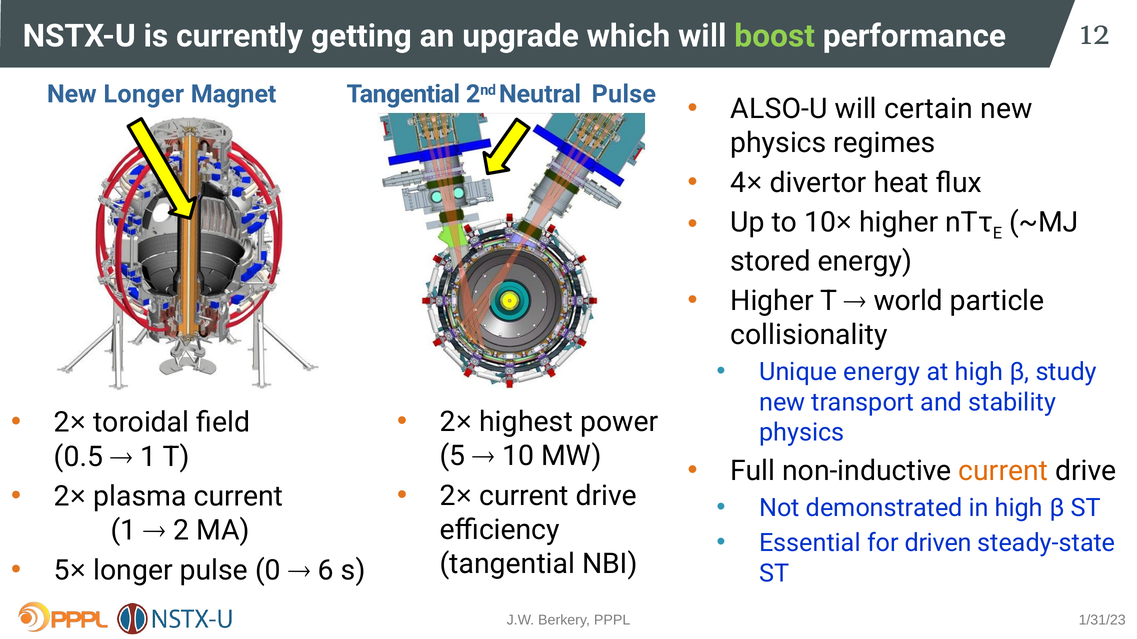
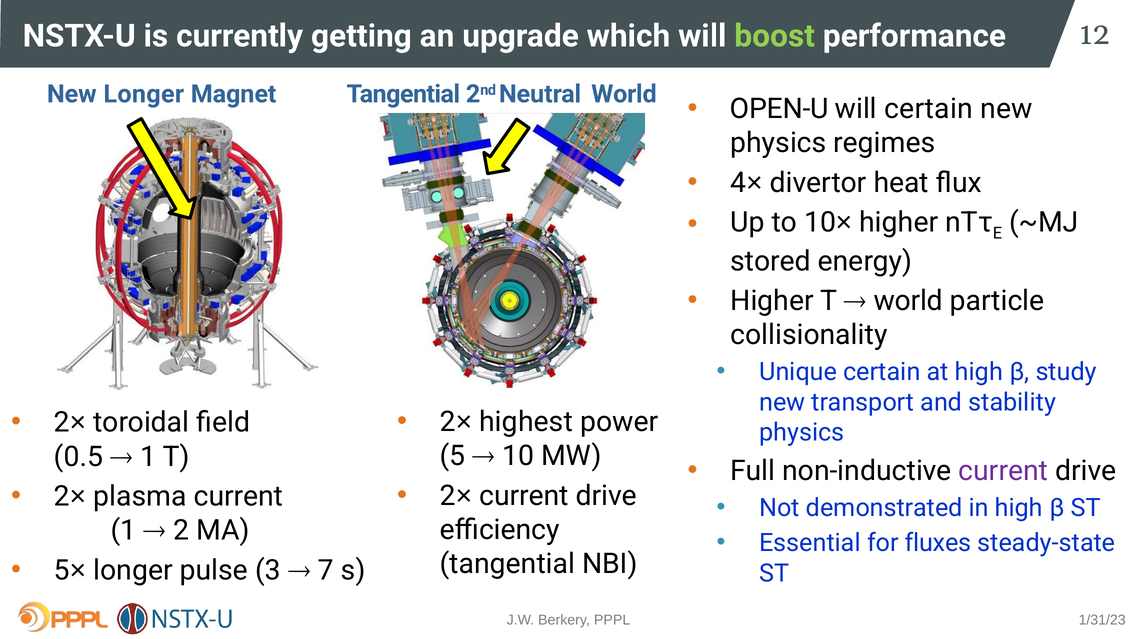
Neutral Pulse: Pulse -> World
ALSO-U: ALSO-U -> OPEN-U
Unique energy: energy -> certain
current at (1003, 471) colour: orange -> purple
driven: driven -> fluxes
0: 0 -> 3
6: 6 -> 7
